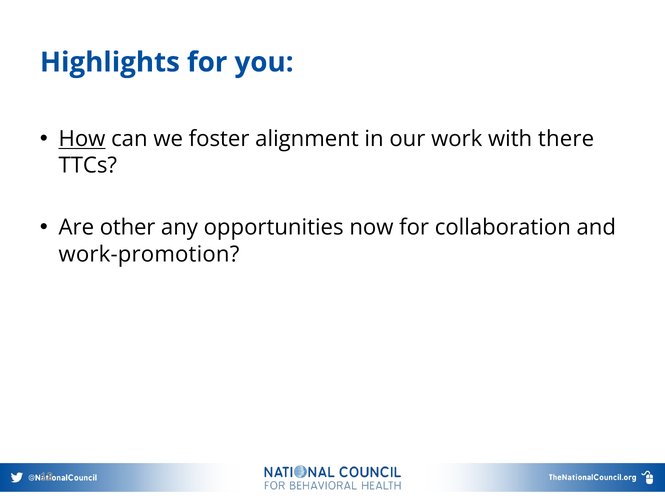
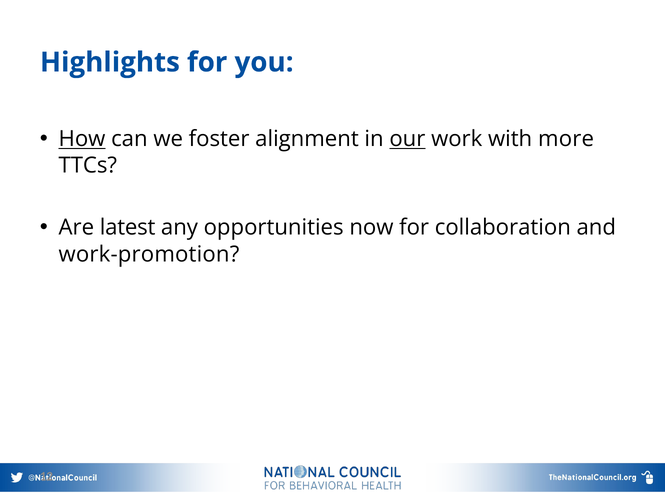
our underline: none -> present
there: there -> more
other: other -> latest
